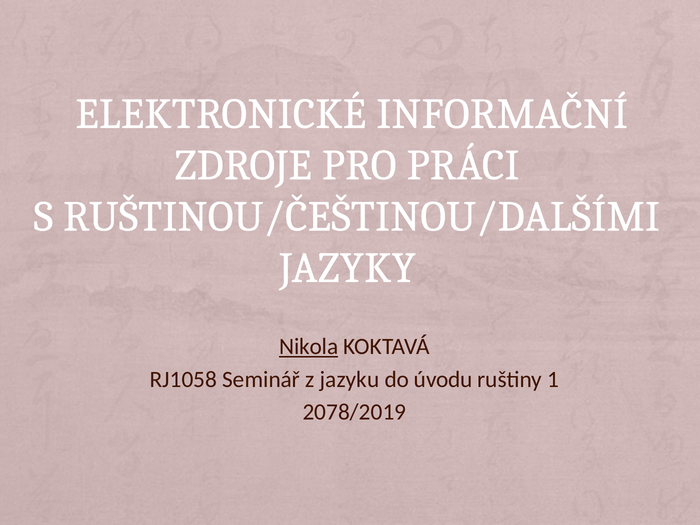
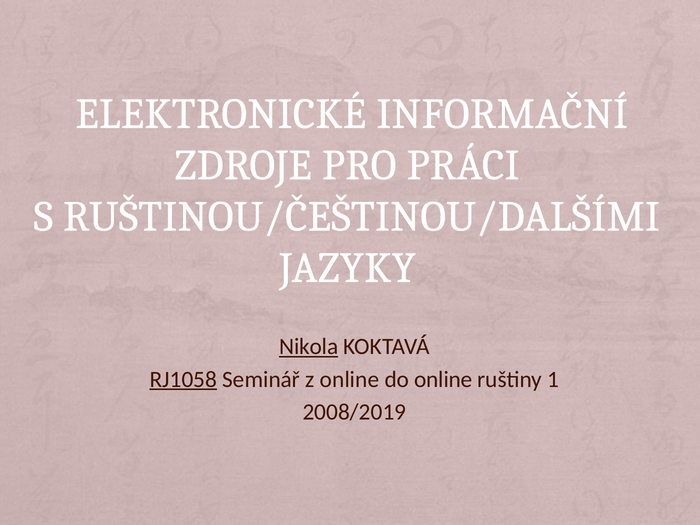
RJ1058 underline: none -> present
z jazyku: jazyku -> online
do úvodu: úvodu -> online
2078/2019: 2078/2019 -> 2008/2019
